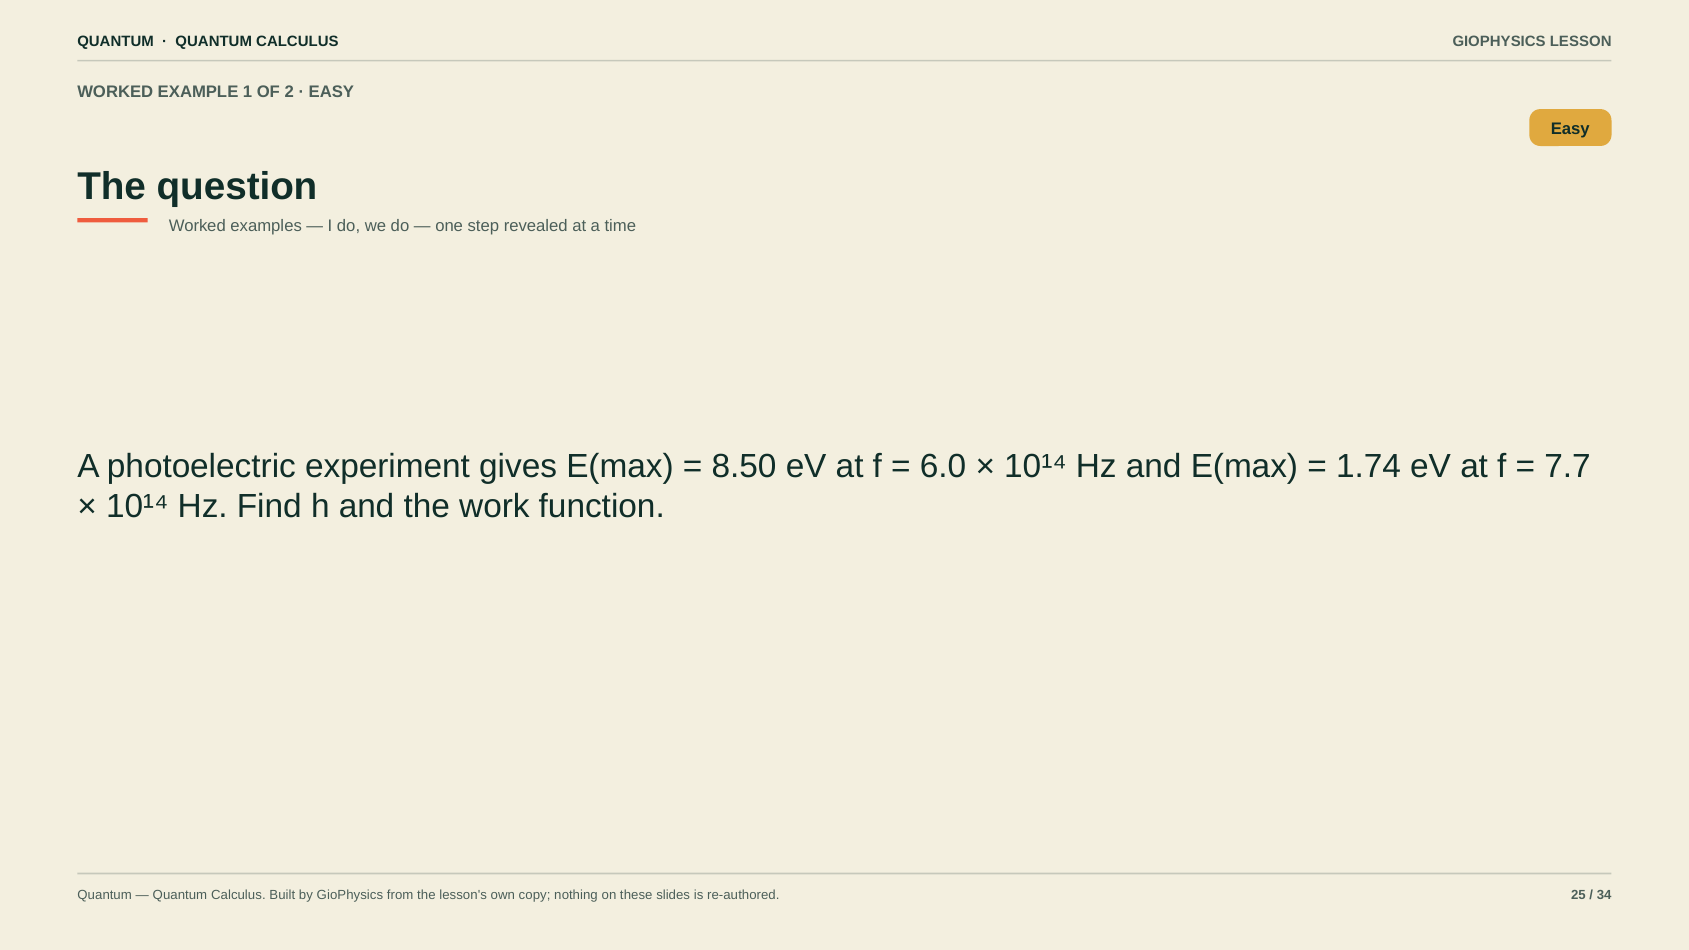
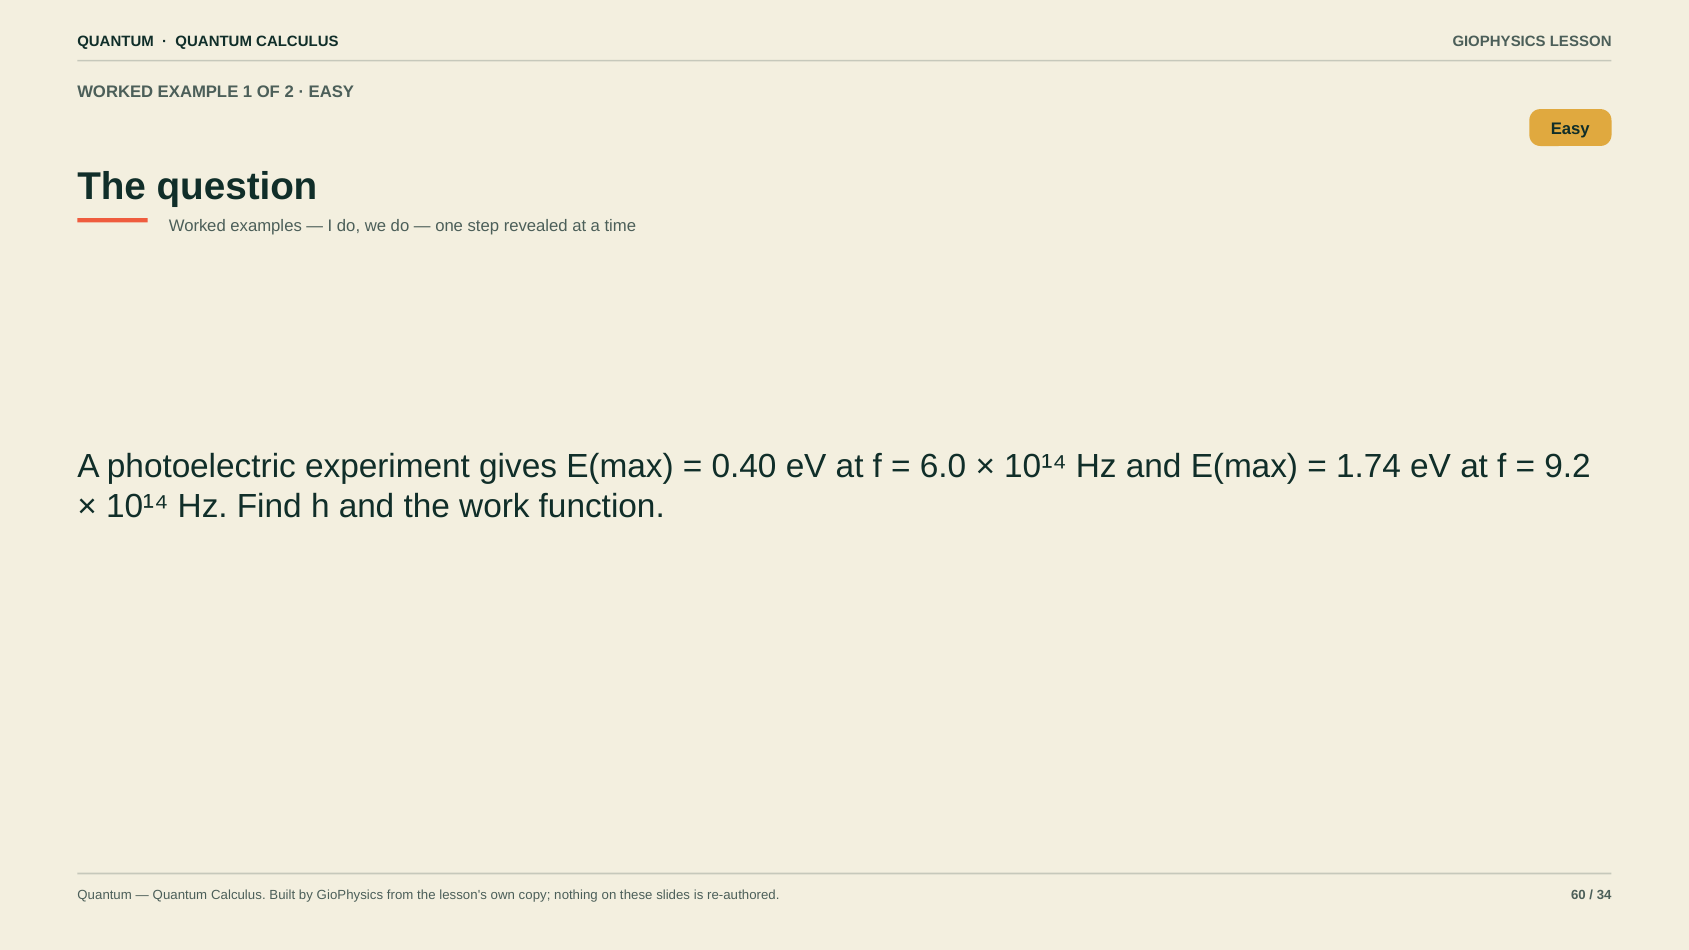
8.50: 8.50 -> 0.40
7.7: 7.7 -> 9.2
25: 25 -> 60
